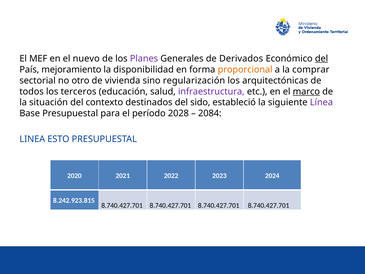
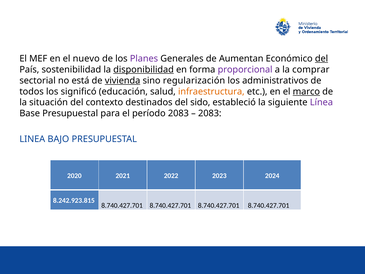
Derivados: Derivados -> Aumentan
mejoramiento: mejoramiento -> sostenibilidad
disponibilidad underline: none -> present
proporcional colour: orange -> purple
otro: otro -> está
vivienda underline: none -> present
arquitectónicas: arquitectónicas -> administrativos
terceros: terceros -> significó
infraestructura colour: purple -> orange
período 2028: 2028 -> 2083
2084 at (210, 113): 2084 -> 2083
ESTO: ESTO -> BAJO
